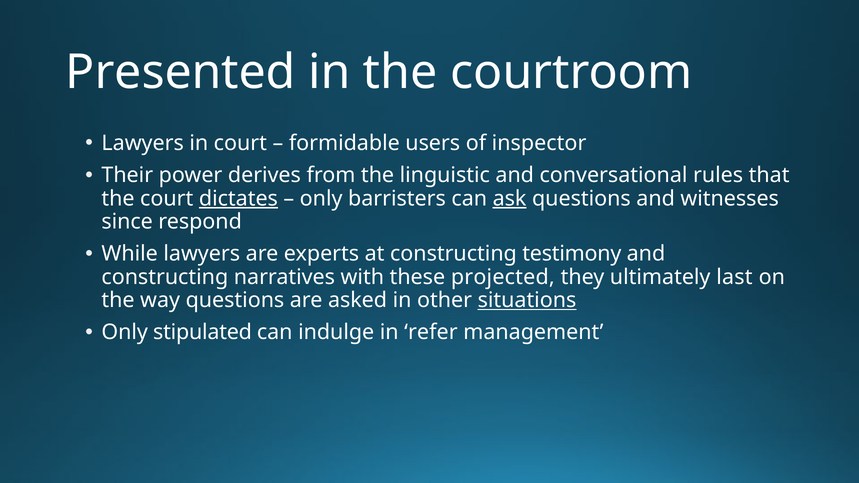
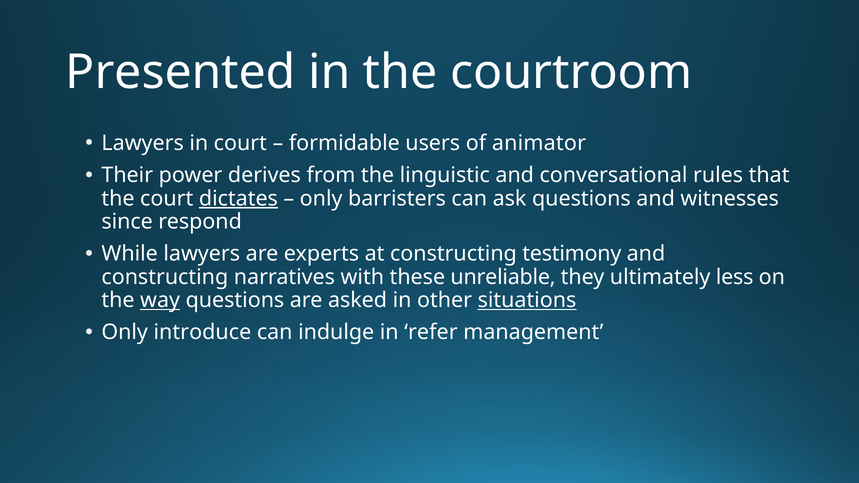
inspector: inspector -> animator
ask underline: present -> none
projected: projected -> unreliable
last: last -> less
way underline: none -> present
stipulated: stipulated -> introduce
